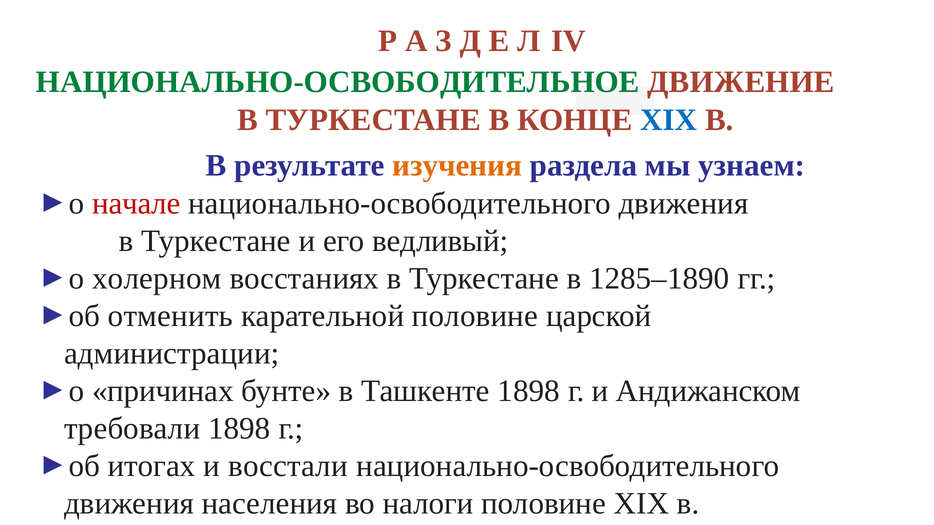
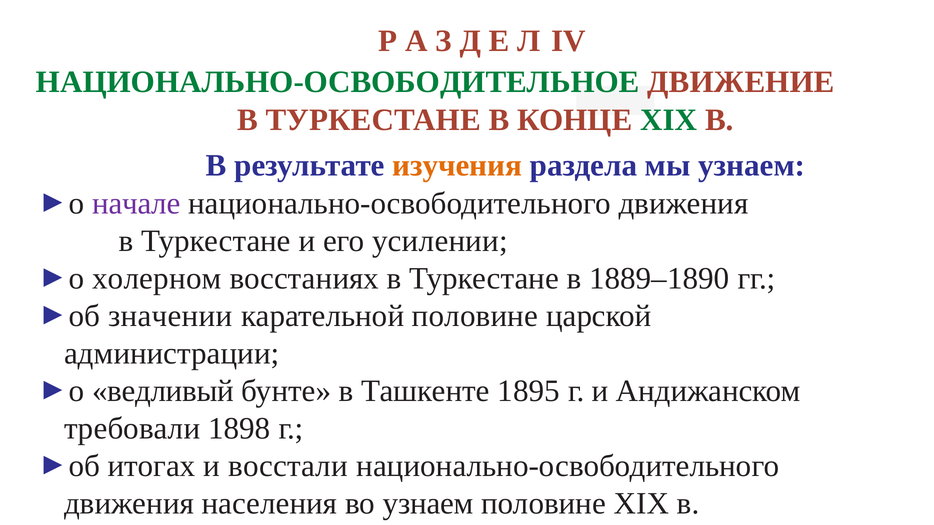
XIX at (669, 120) colour: blue -> green
начале colour: red -> purple
ведливый: ведливый -> усилении
1285–1890: 1285–1890 -> 1889–1890
отменить: отменить -> значении
причинах: причинах -> ведливый
Ташкенте 1898: 1898 -> 1895
во налоги: налоги -> узнаем
